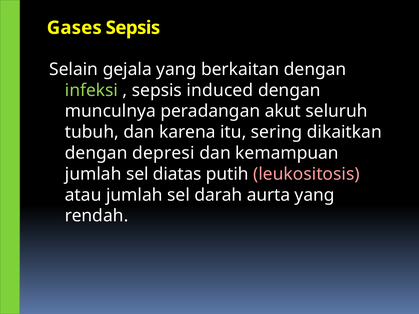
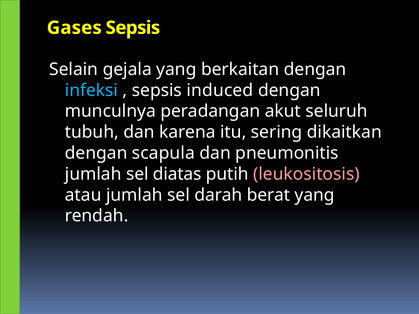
infeksi colour: light green -> light blue
depresi: depresi -> scapula
kemampuan: kemampuan -> pneumonitis
aurta: aurta -> berat
